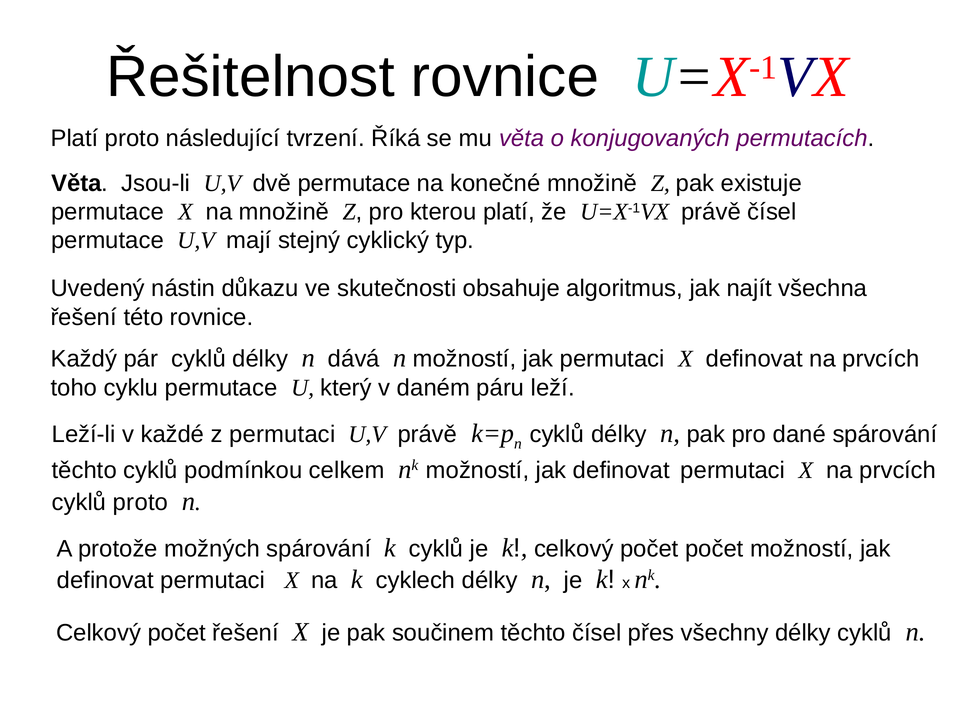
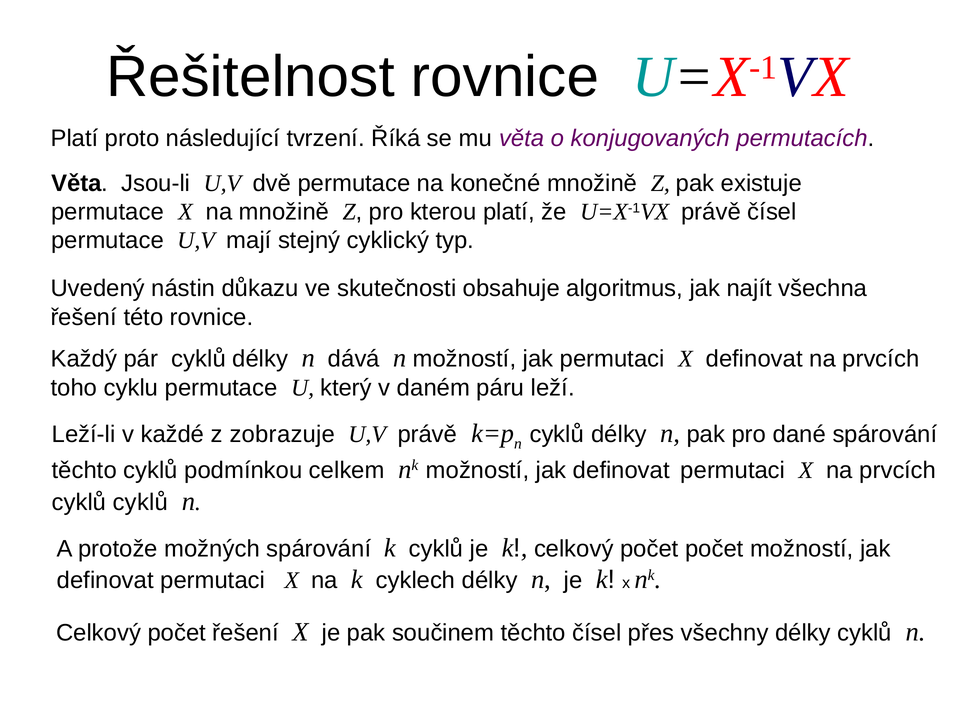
z permutaci: permutaci -> zobrazuje
cyklů proto: proto -> cyklů
